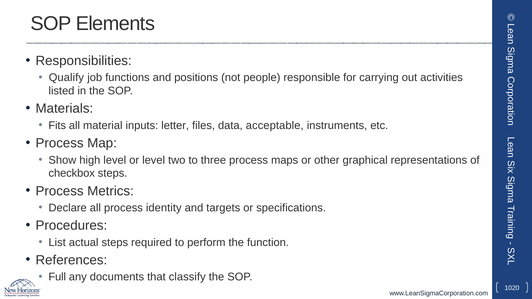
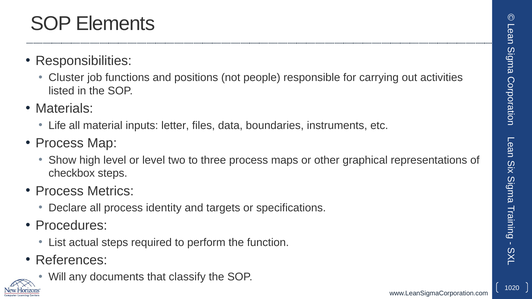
Qualify: Qualify -> Cluster
Fits: Fits -> Life
acceptable: acceptable -> boundaries
Full: Full -> Will
